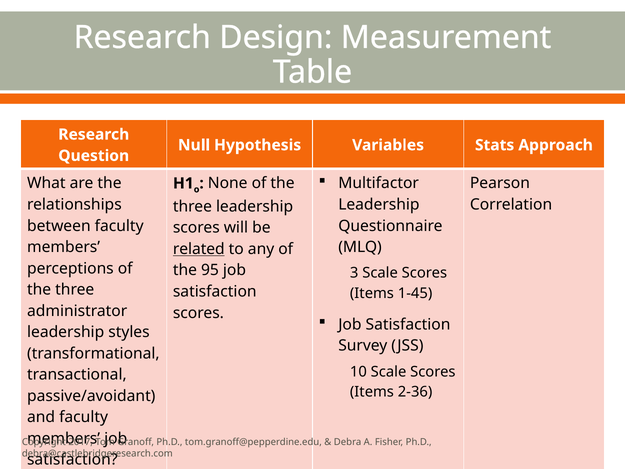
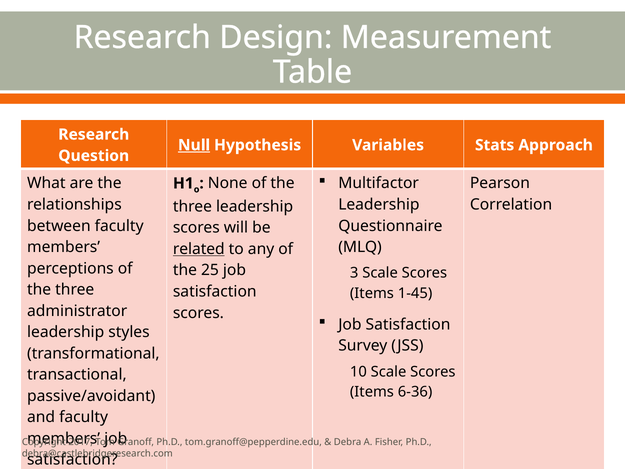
Null underline: none -> present
95: 95 -> 25
2-36: 2-36 -> 6-36
